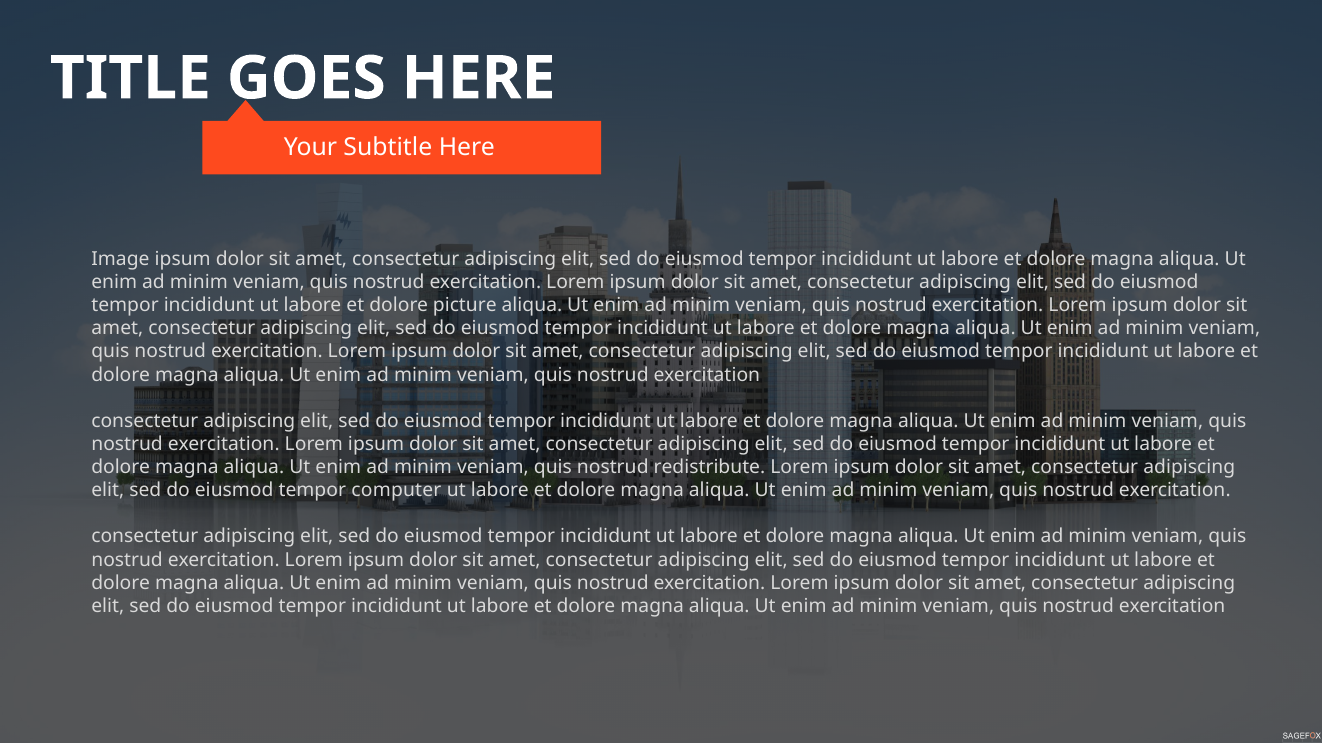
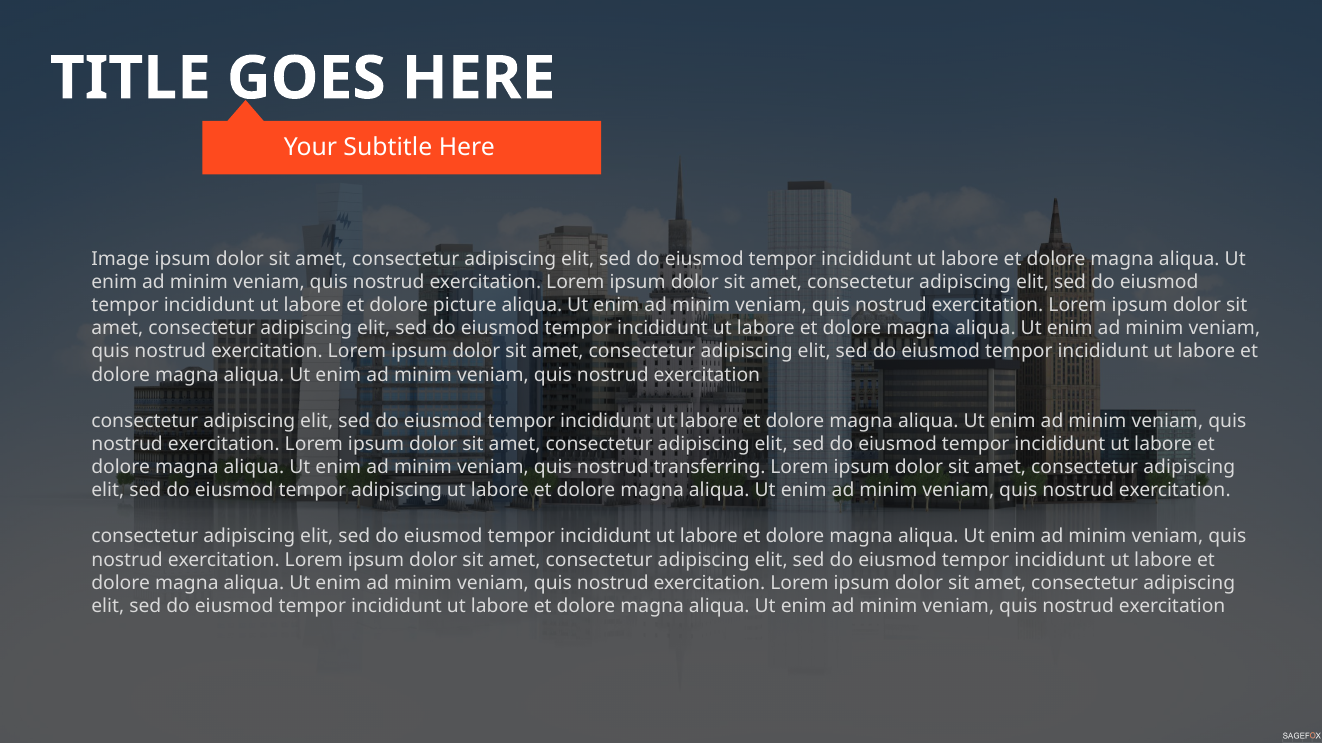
redistribute: redistribute -> transferring
tempor computer: computer -> adipiscing
